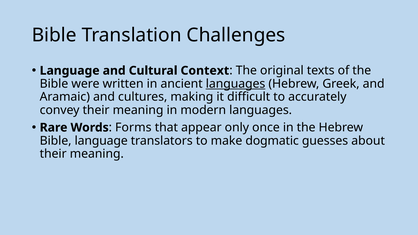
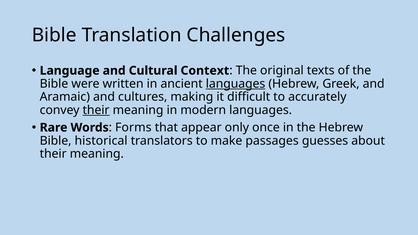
their at (96, 110) underline: none -> present
Bible language: language -> historical
dogmatic: dogmatic -> passages
